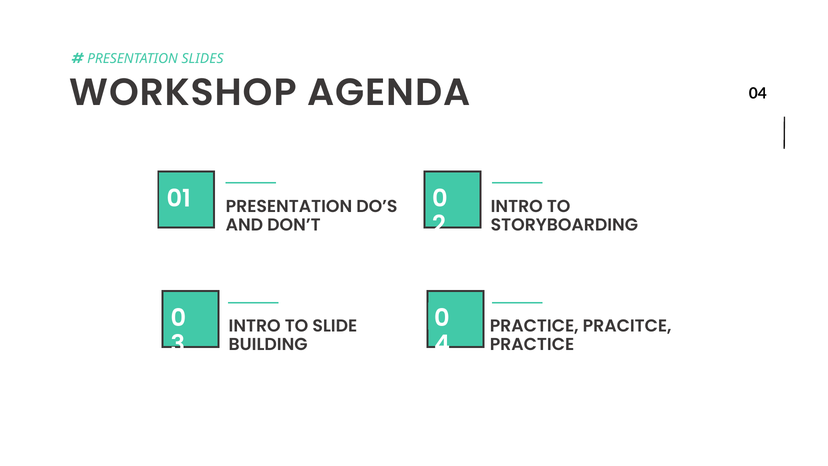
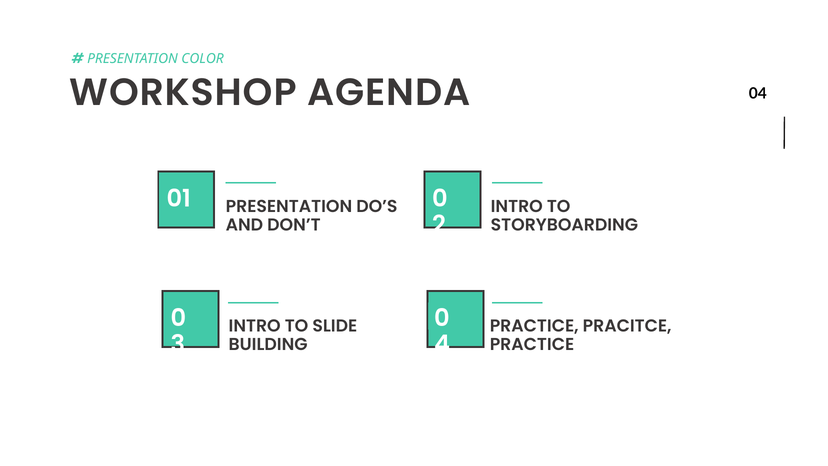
SLIDES: SLIDES -> COLOR
